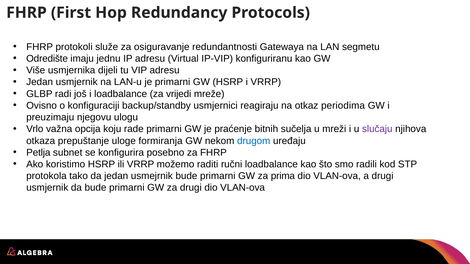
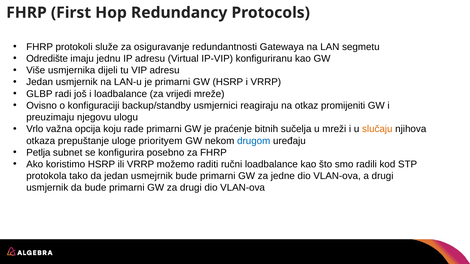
periodima: periodima -> promijeniti
slučaju colour: purple -> orange
formiranja: formiranja -> priorityem
prima: prima -> jedne
